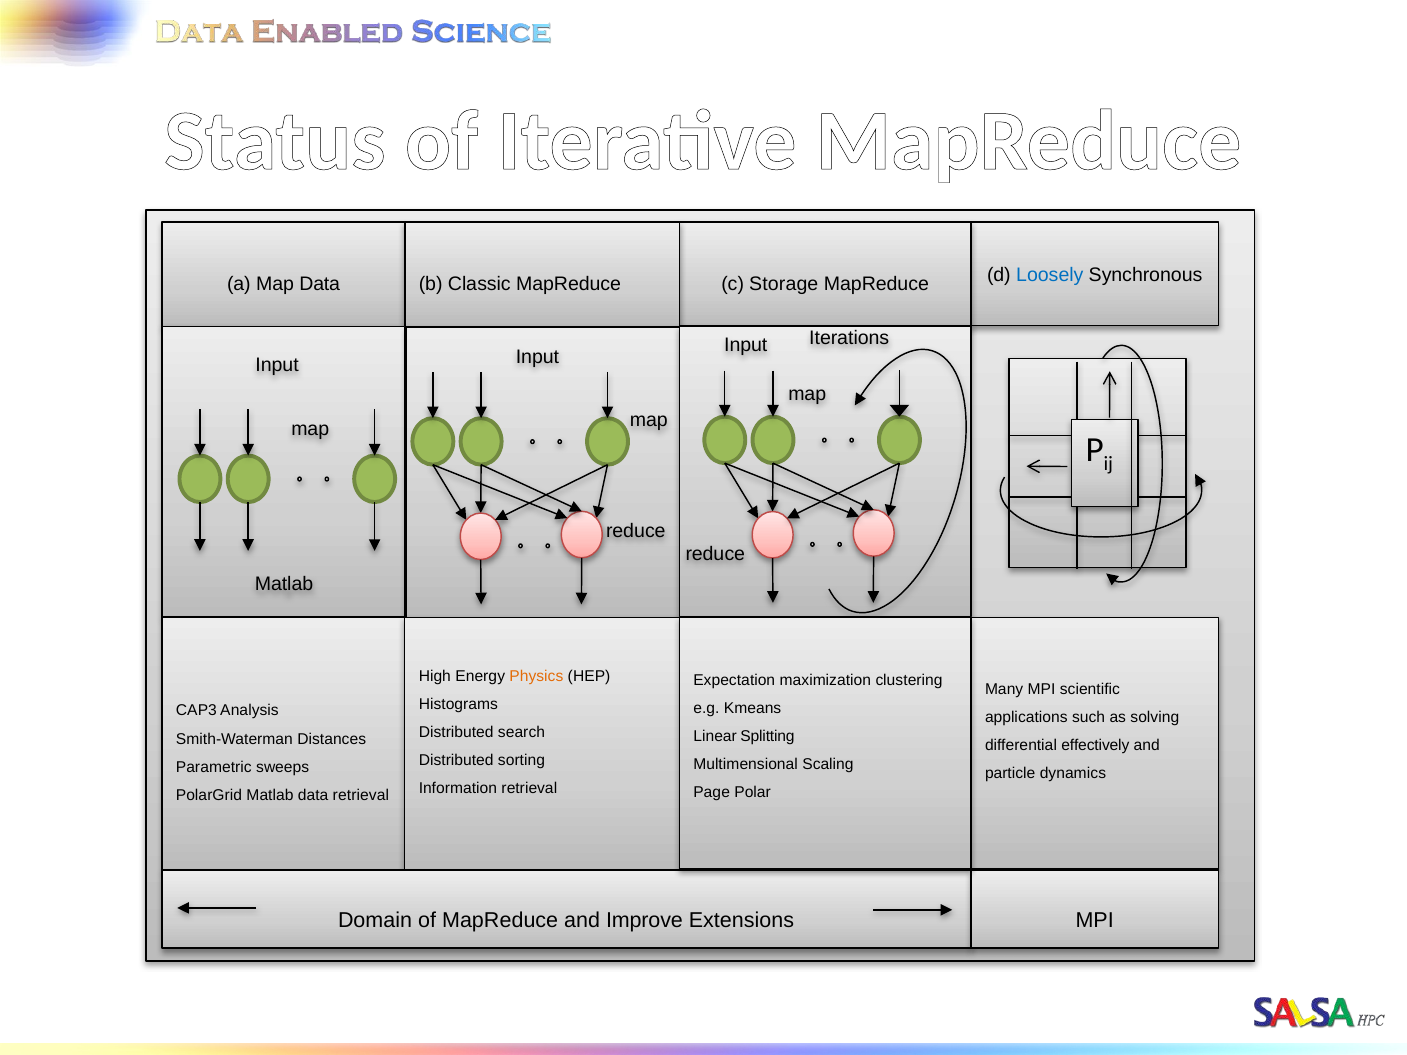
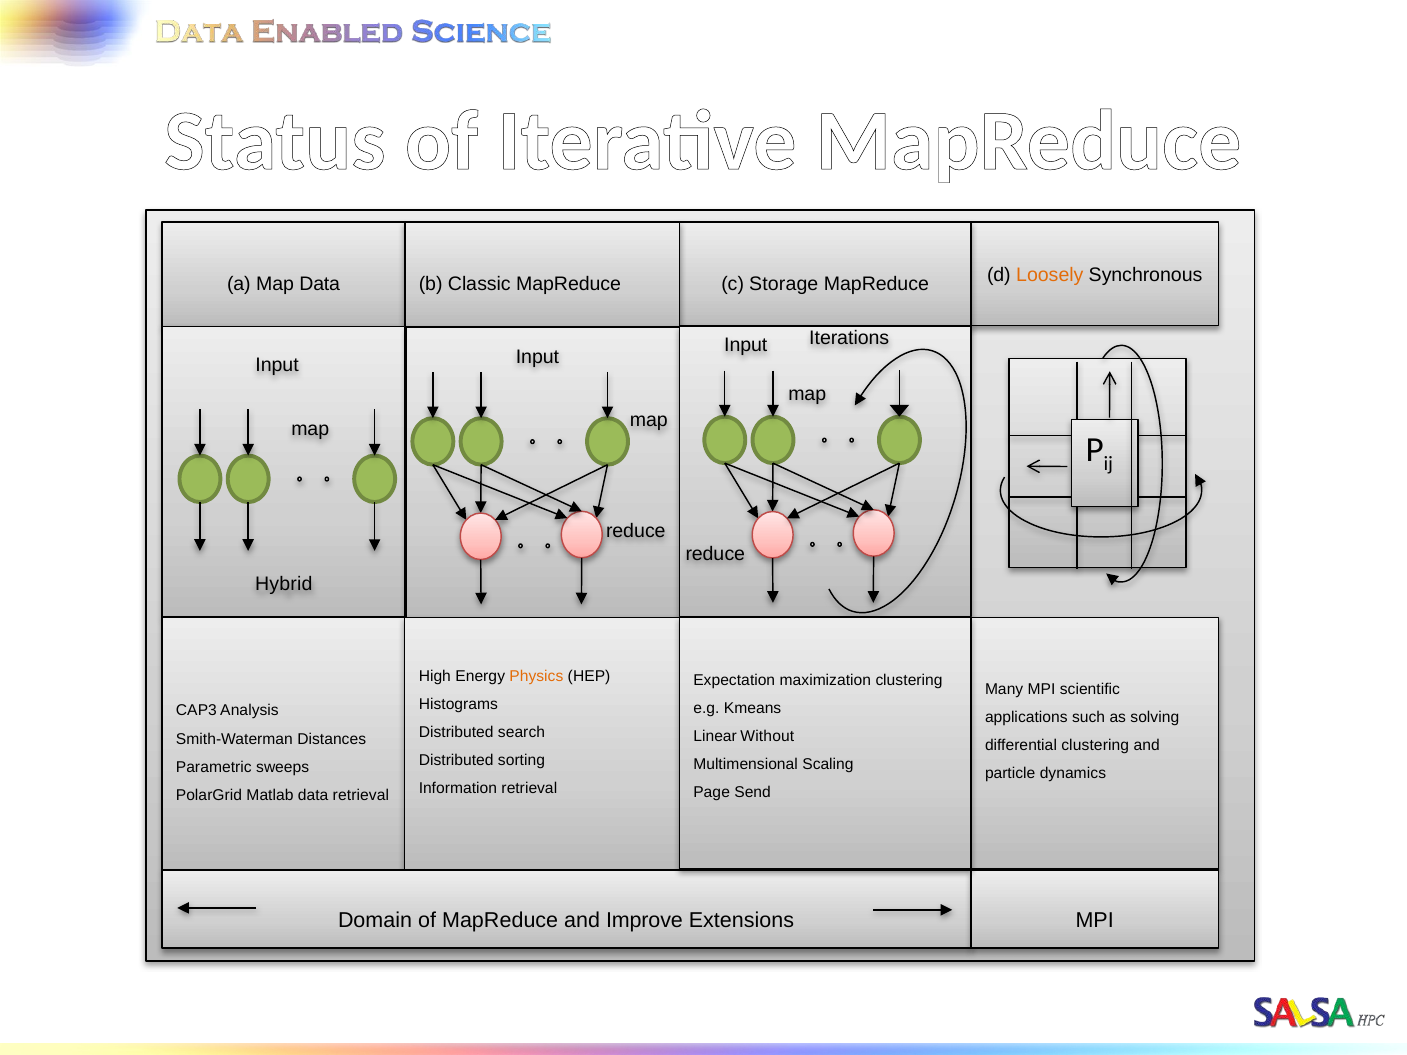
Loosely colour: blue -> orange
Matlab at (284, 584): Matlab -> Hybrid
Splitting: Splitting -> Without
differential effectively: effectively -> clustering
Polar: Polar -> Send
